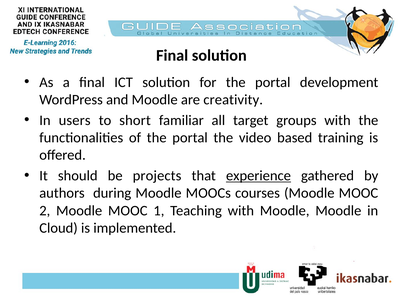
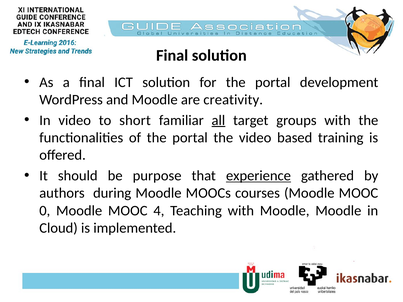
In users: users -> video
all underline: none -> present
projects: projects -> purpose
2: 2 -> 0
1: 1 -> 4
